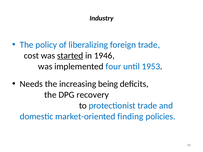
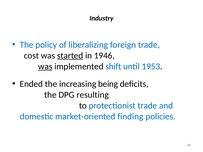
was at (45, 66) underline: none -> present
four: four -> shift
Needs: Needs -> Ended
recovery: recovery -> resulting
